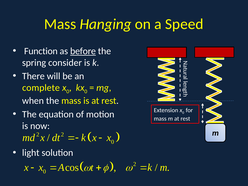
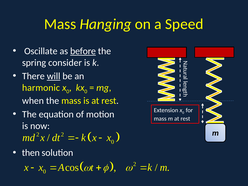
Function: Function -> Oscillate
will underline: none -> present
complete: complete -> harmonic
light: light -> then
